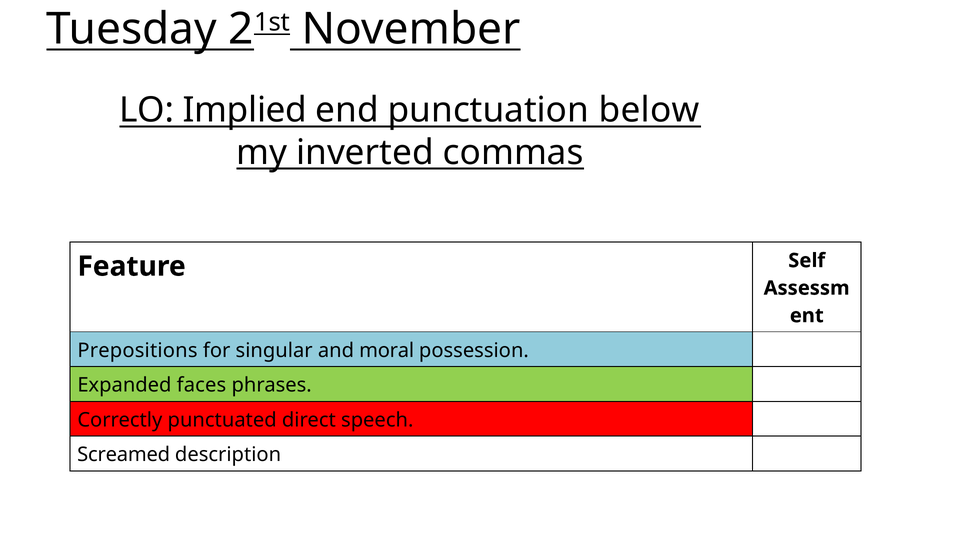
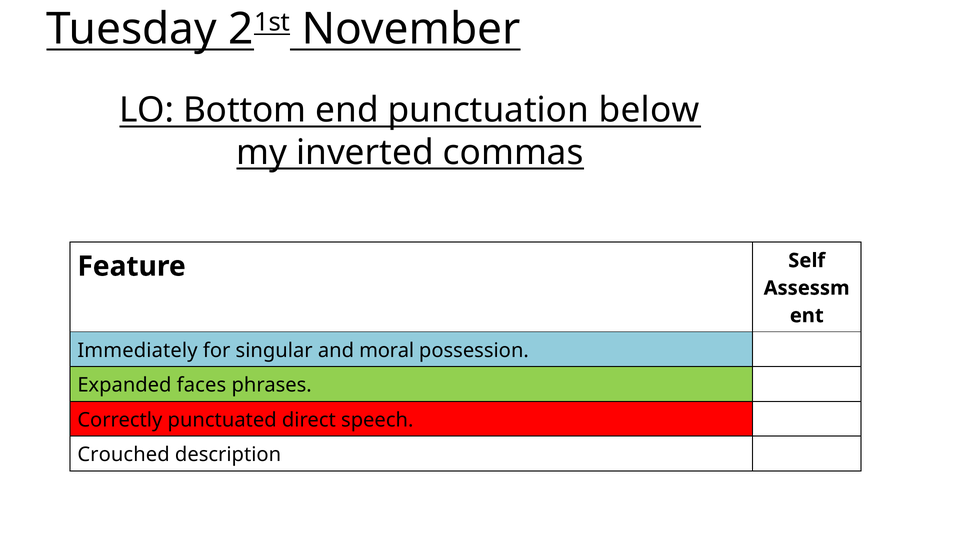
Implied: Implied -> Bottom
Prepositions: Prepositions -> Immediately
Screamed: Screamed -> Crouched
